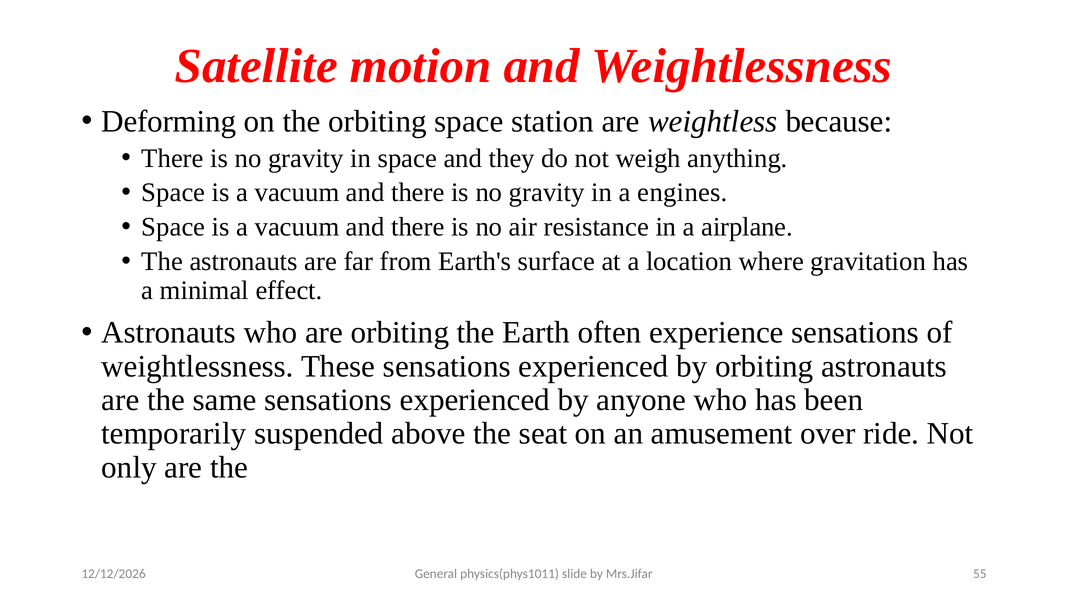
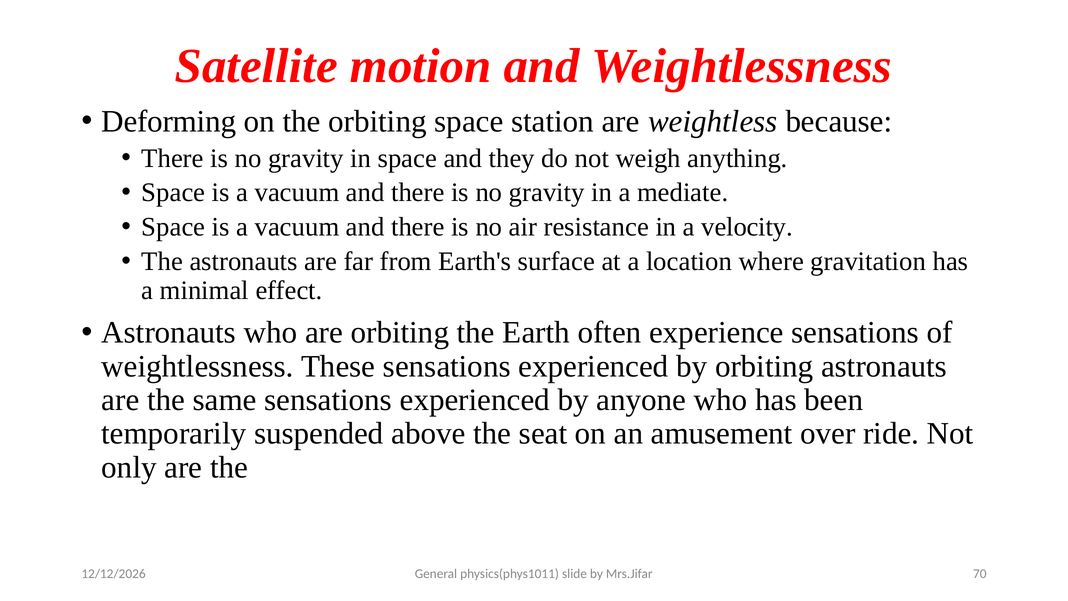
engines: engines -> mediate
airplane: airplane -> velocity
55: 55 -> 70
